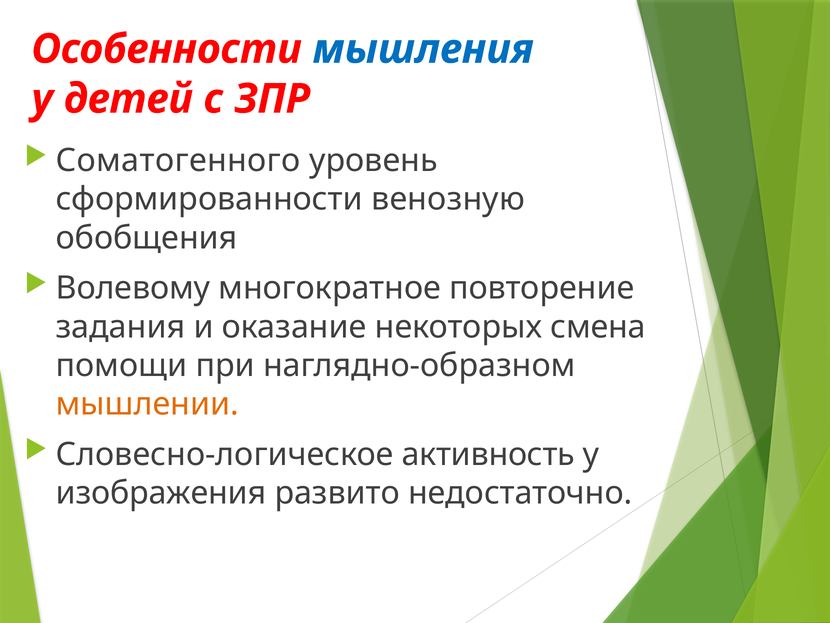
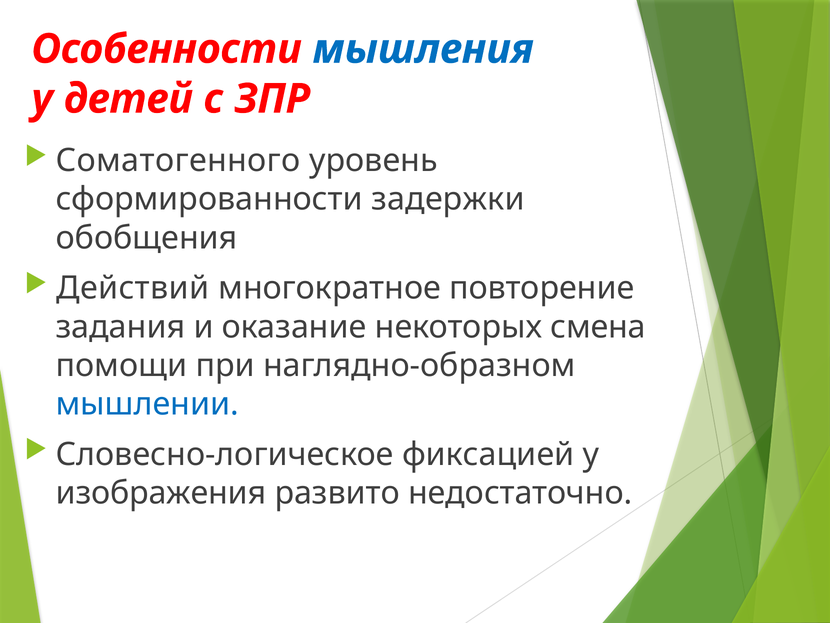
венозную: венозную -> задержки
Волевому: Волевому -> Действий
мышлении colour: orange -> blue
активность: активность -> фиксацией
